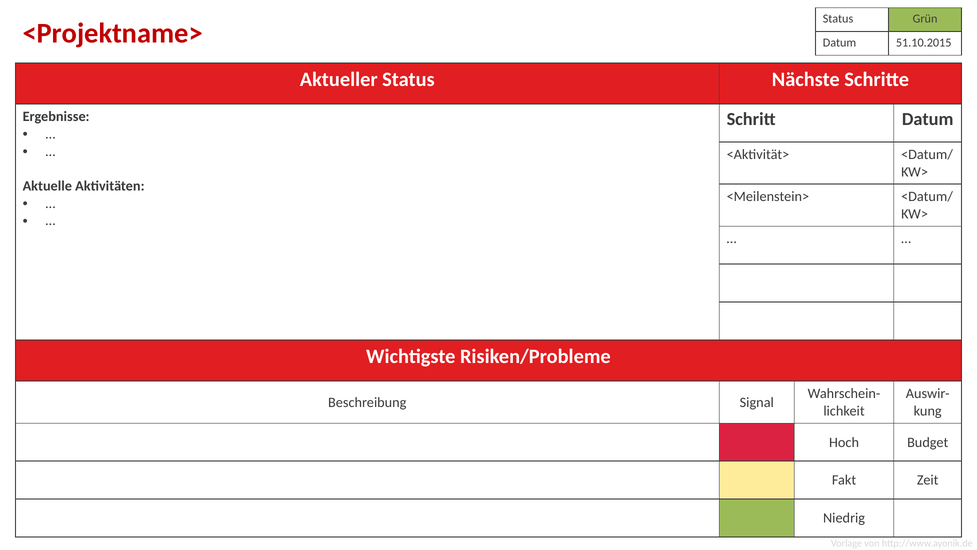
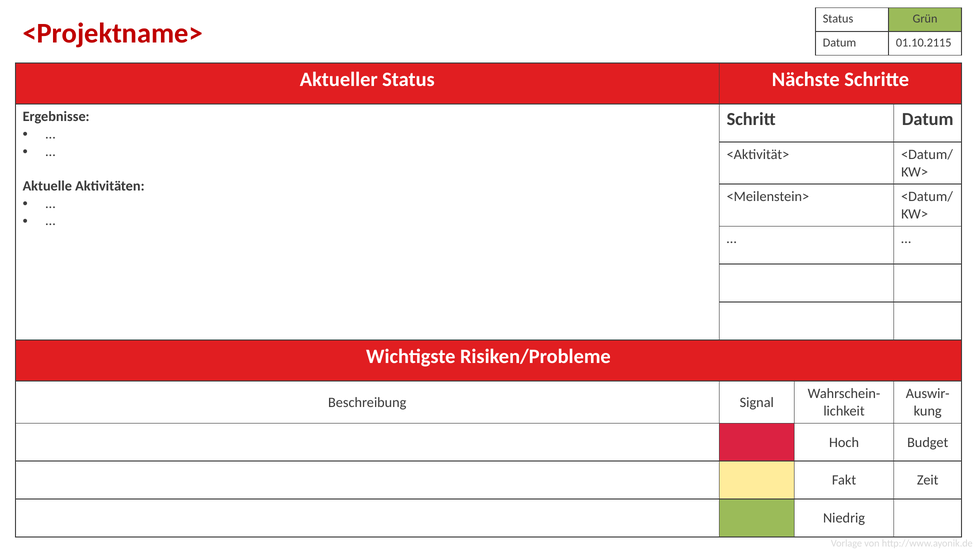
51.10.2015: 51.10.2015 -> 01.10.2115
